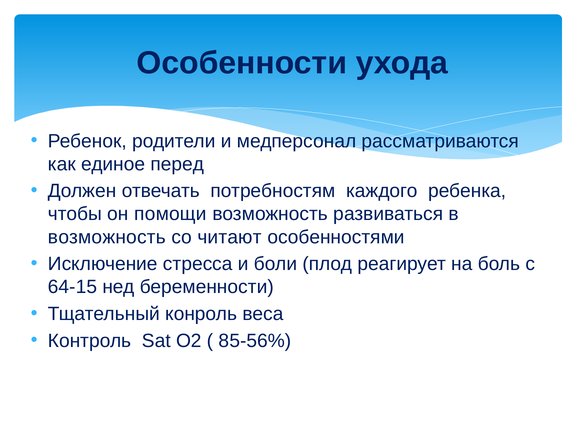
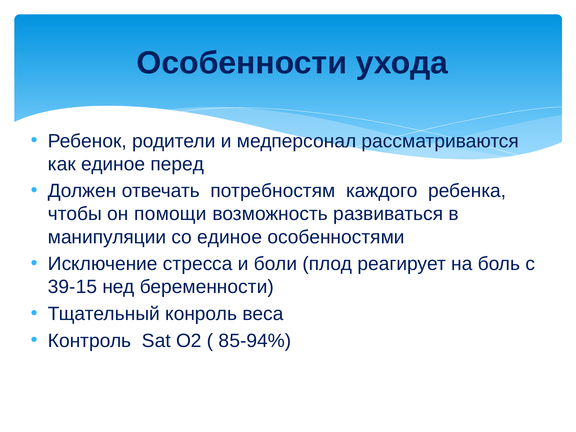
возможность at (107, 237): возможность -> манипуляции
со читают: читают -> единое
64-15: 64-15 -> 39-15
85-56%: 85-56% -> 85-94%
